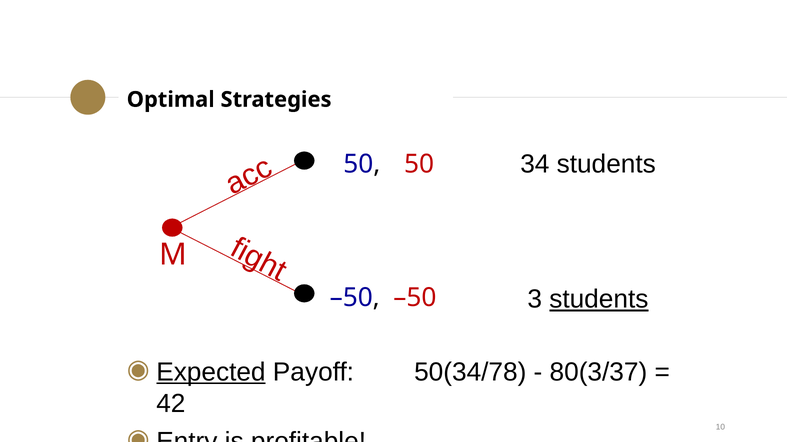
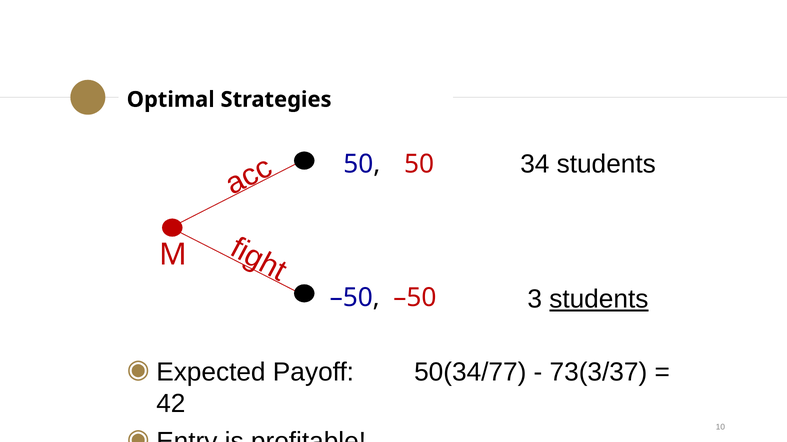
Expected underline: present -> none
50(34/78: 50(34/78 -> 50(34/77
80(3/37: 80(3/37 -> 73(3/37
